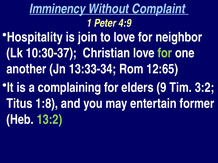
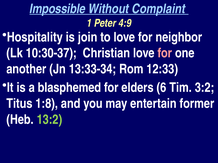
Imminency: Imminency -> Impossible
for at (165, 53) colour: light green -> pink
12:65: 12:65 -> 12:33
complaining: complaining -> blasphemed
9: 9 -> 6
